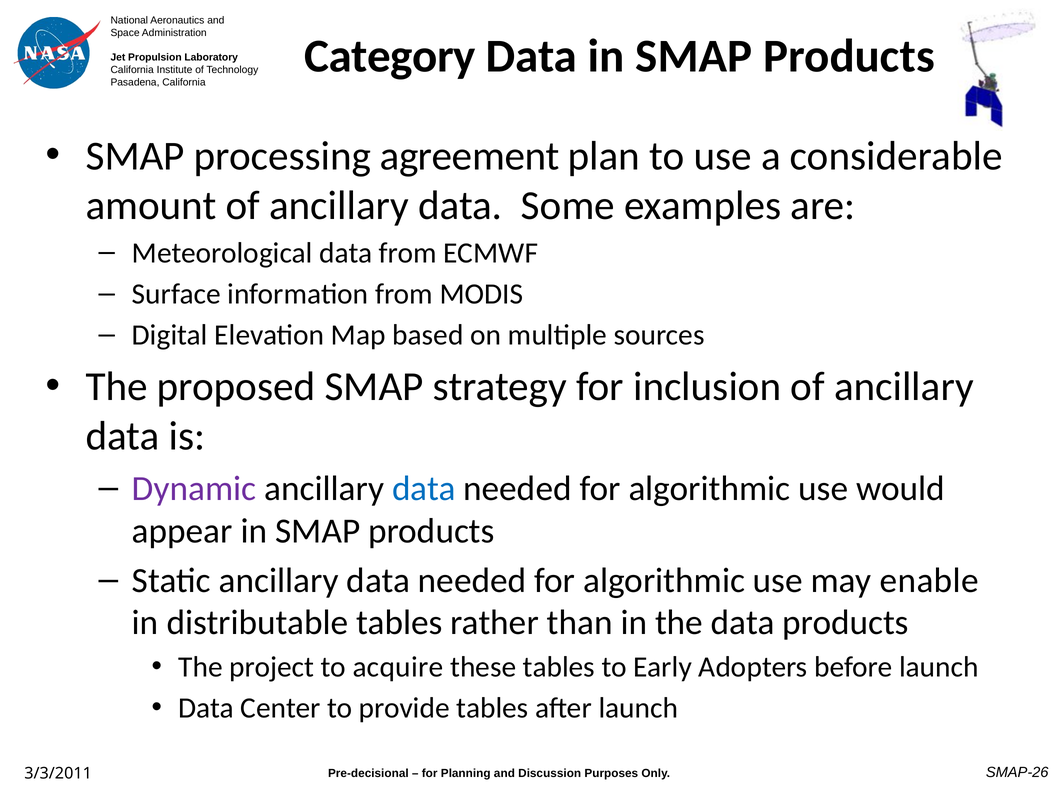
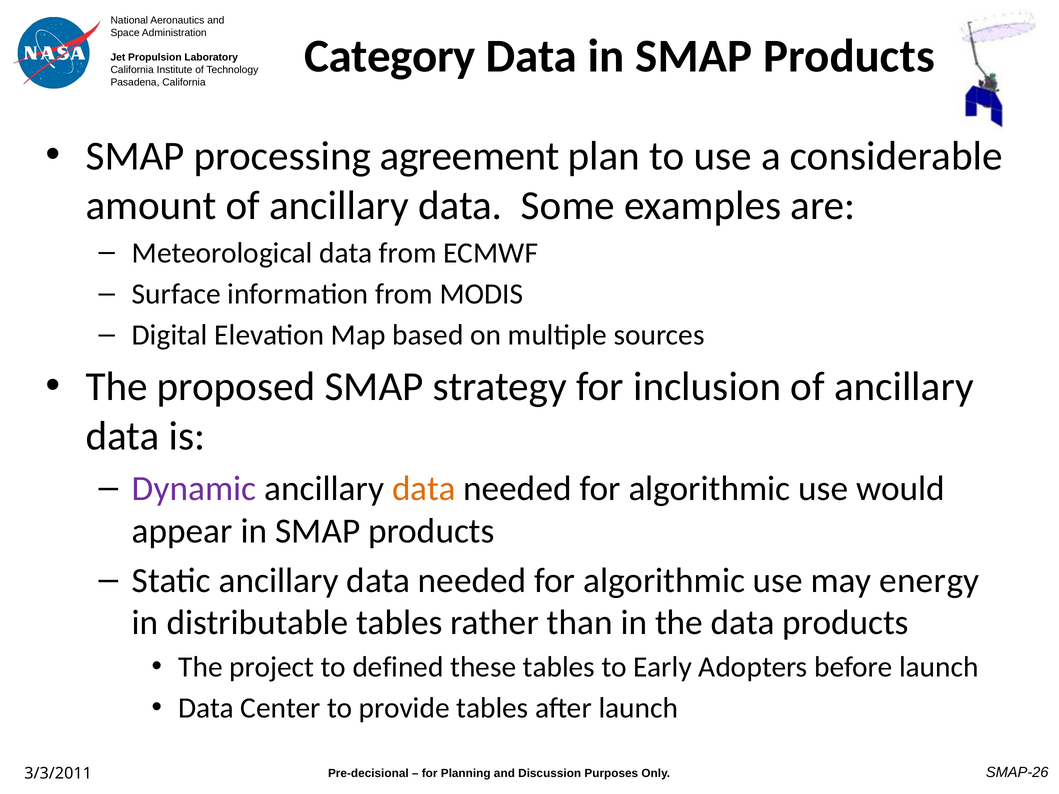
data at (424, 489) colour: blue -> orange
enable: enable -> energy
acquire: acquire -> defined
